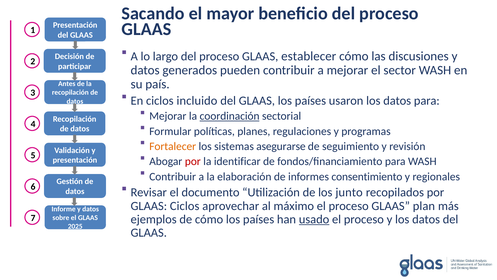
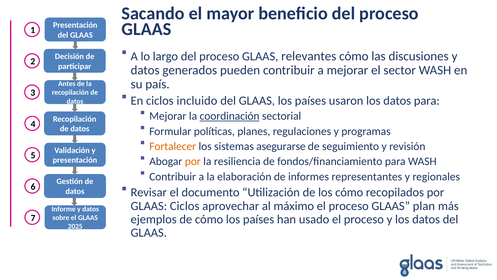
establecer: establecer -> relevantes
por at (193, 161) colour: red -> orange
identificar: identificar -> resiliencia
consentimiento: consentimiento -> representantes
los junto: junto -> cómo
usado underline: present -> none
